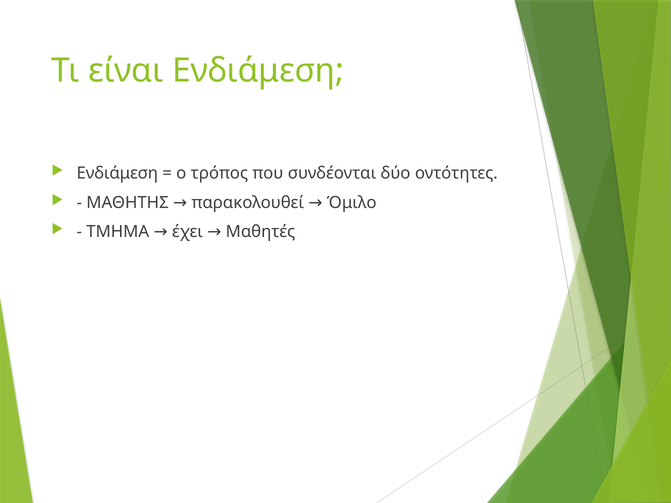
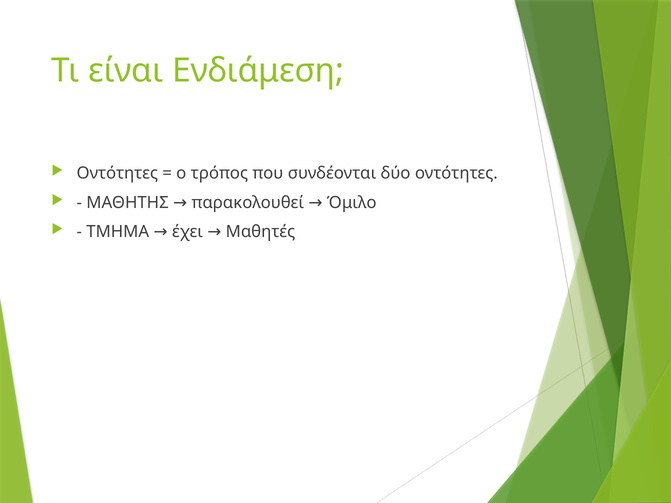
Ενδιάμεση at (117, 173): Ενδιάμεση -> Οντότητες
